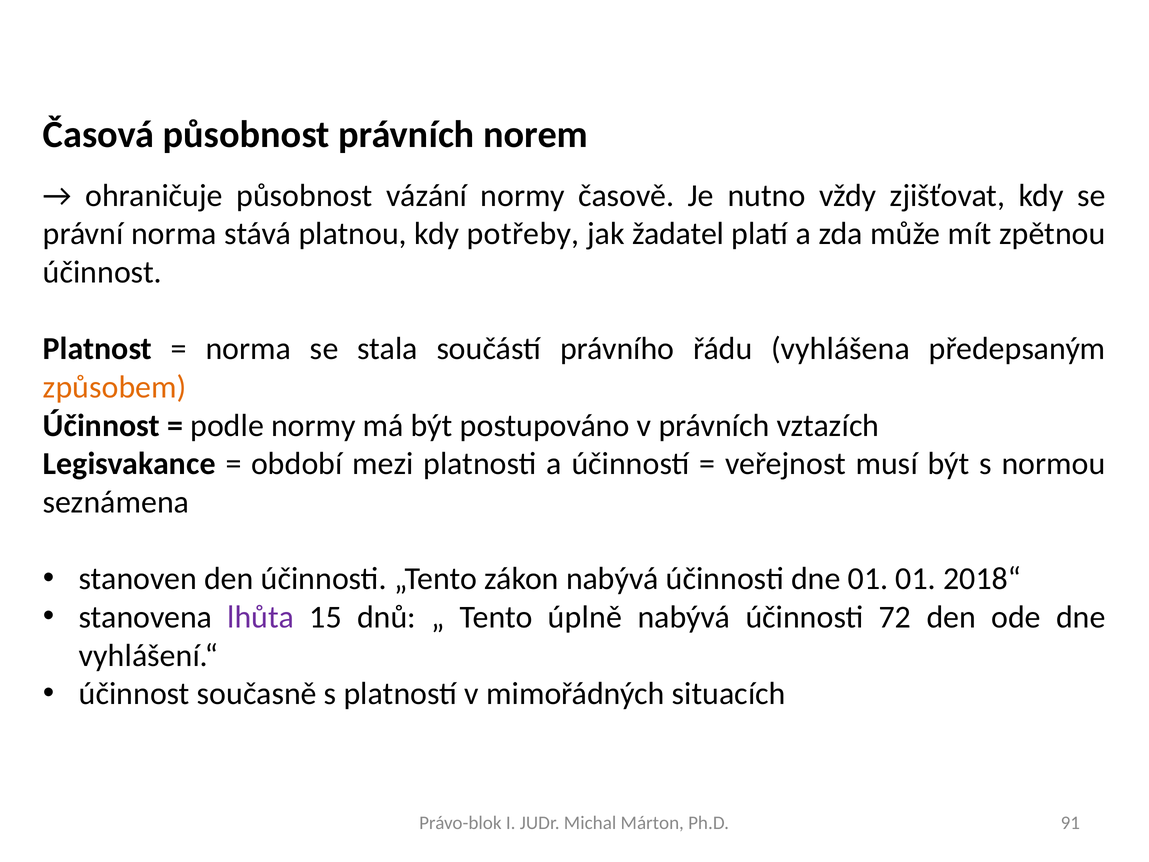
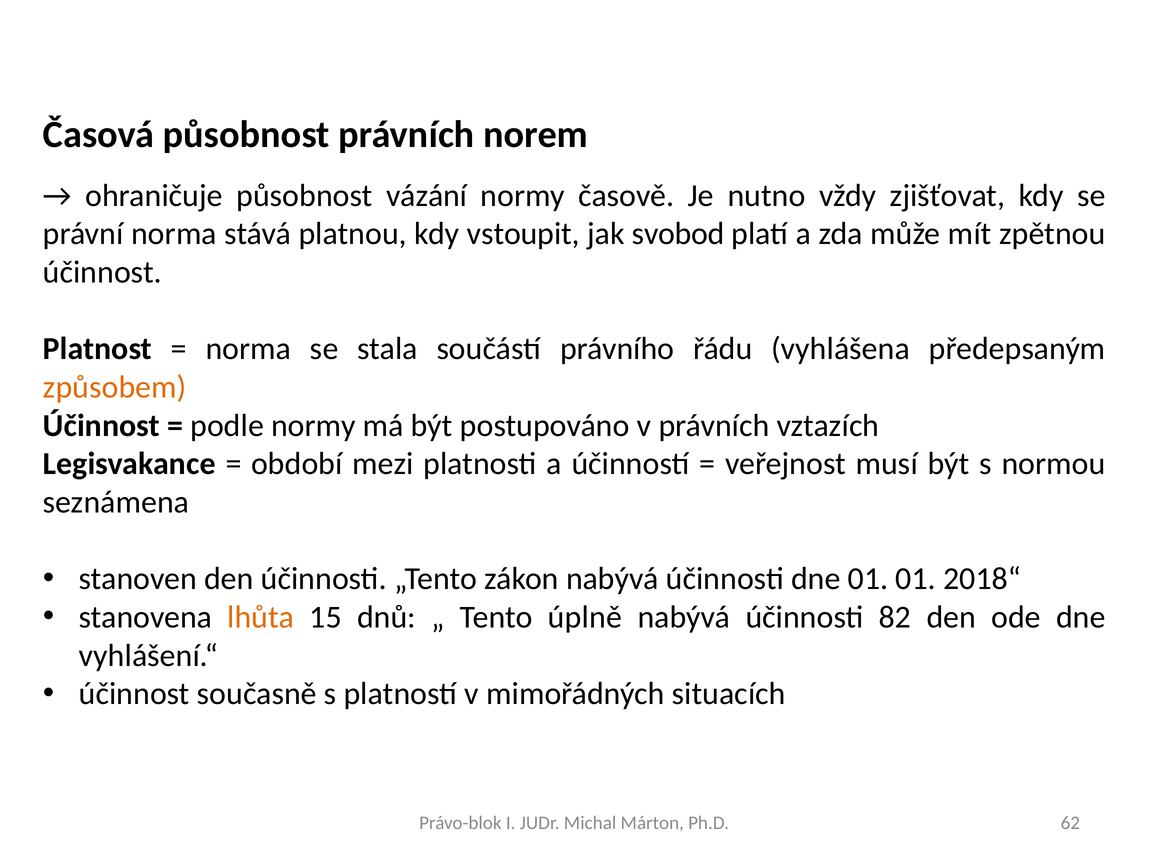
potřeby: potřeby -> vstoupit
žadatel: žadatel -> svobod
lhůta colour: purple -> orange
72: 72 -> 82
91: 91 -> 62
